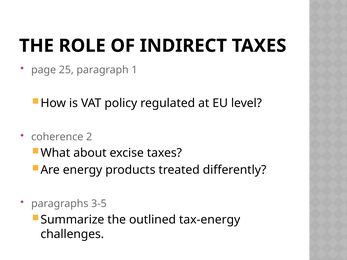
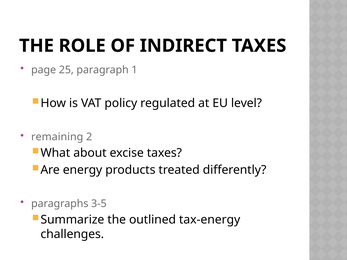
coherence: coherence -> remaining
